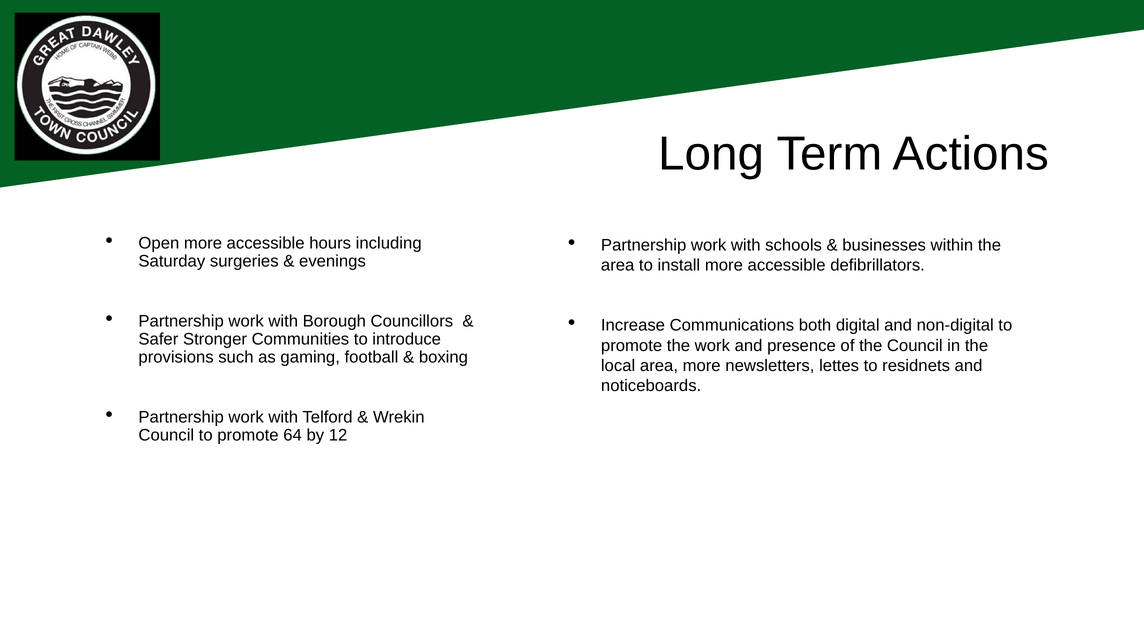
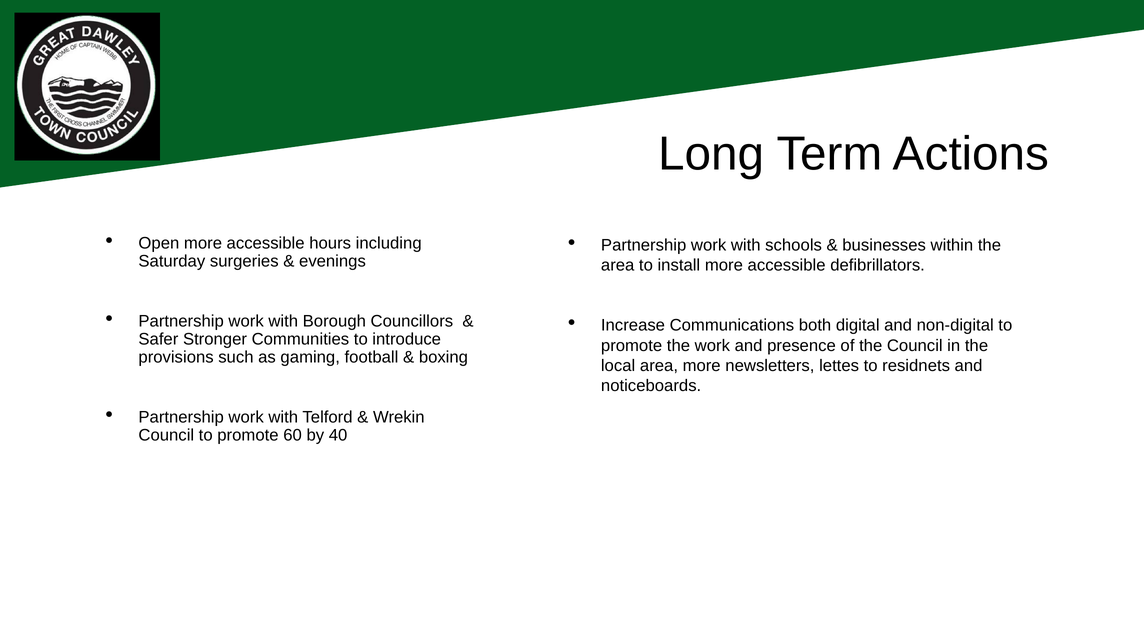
64: 64 -> 60
12: 12 -> 40
